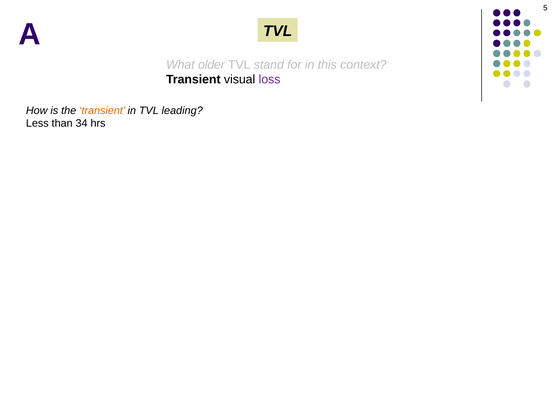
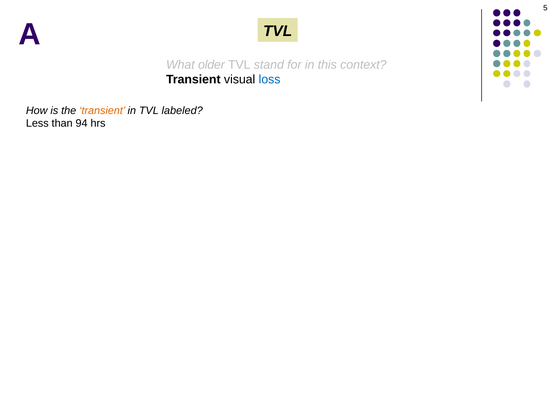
loss colour: purple -> blue
leading: leading -> labeled
34: 34 -> 94
